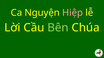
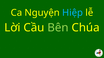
Hiệp colour: pink -> light blue
